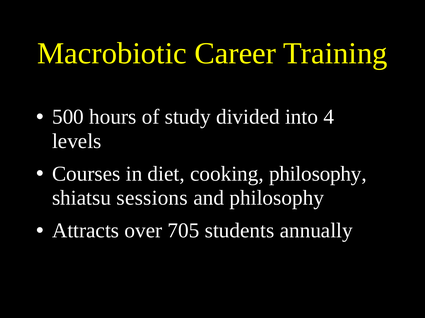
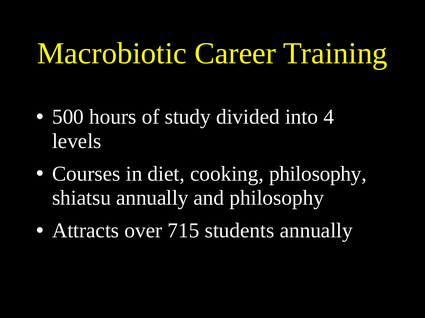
shiatsu sessions: sessions -> annually
705: 705 -> 715
